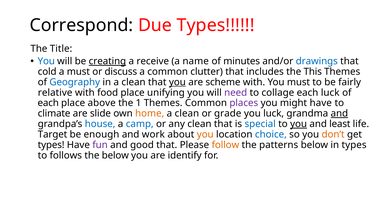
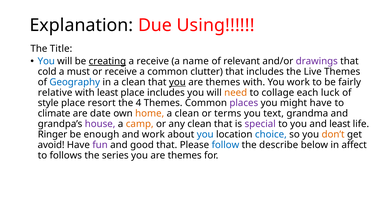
Correspond: Correspond -> Explanation
Due Types: Types -> Using
minutes: minutes -> relevant
drawings colour: blue -> purple
or discuss: discuss -> receive
This: This -> Live
scheme at (223, 82): scheme -> themes
You must: must -> work
with food: food -> least
place unifying: unifying -> includes
need colour: purple -> orange
each at (48, 103): each -> style
above: above -> resort
1: 1 -> 4
slide: slide -> date
grade: grade -> terms
you luck: luck -> text
and at (339, 114) underline: present -> none
house colour: blue -> purple
camp colour: blue -> orange
special colour: blue -> purple
you at (299, 124) underline: present -> none
Target: Target -> Ringer
you at (205, 135) colour: orange -> blue
types at (51, 145): types -> avoid
follow colour: orange -> blue
patterns: patterns -> describe
in types: types -> affect
the below: below -> series
identify at (185, 156): identify -> themes
